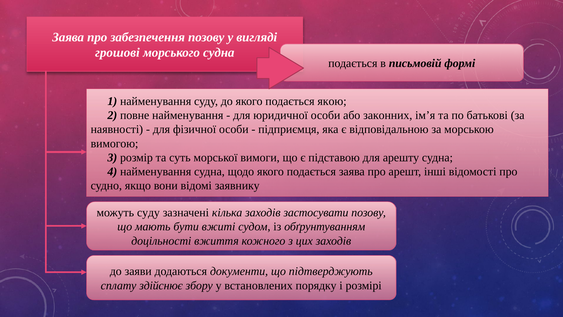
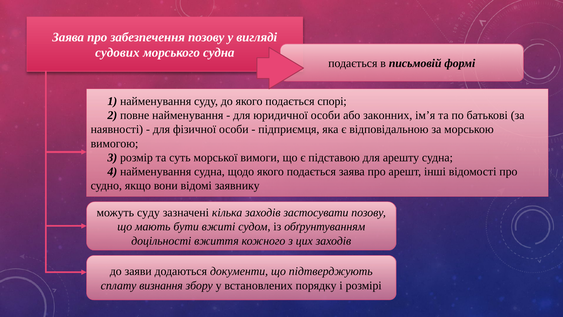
грошові: грошові -> судових
якою: якою -> спорі
здійснює: здійснює -> визнання
